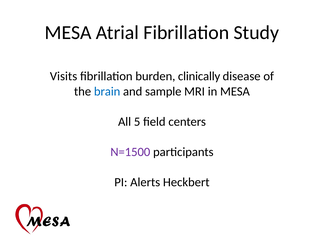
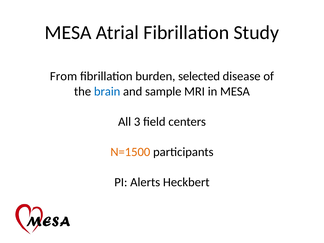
Visits: Visits -> From
clinically: clinically -> selected
5: 5 -> 3
N=1500 colour: purple -> orange
